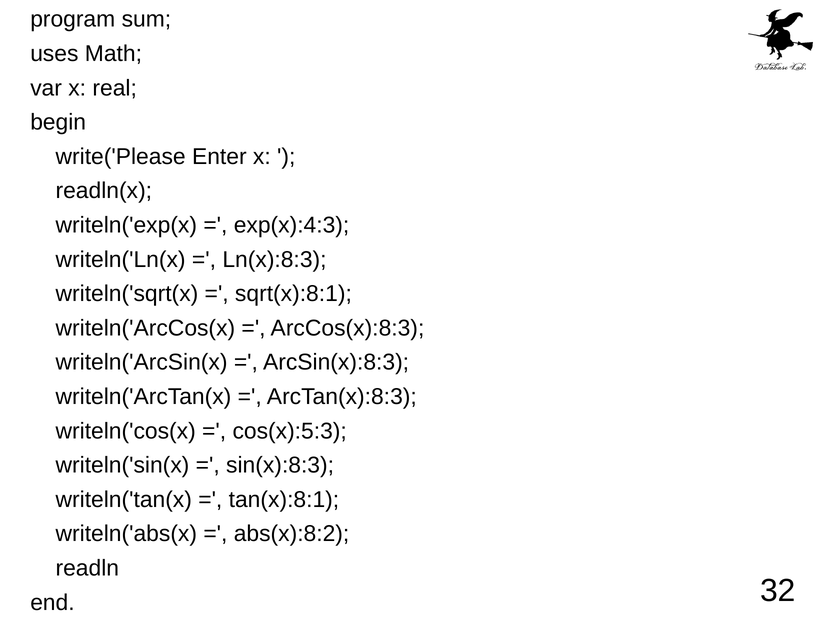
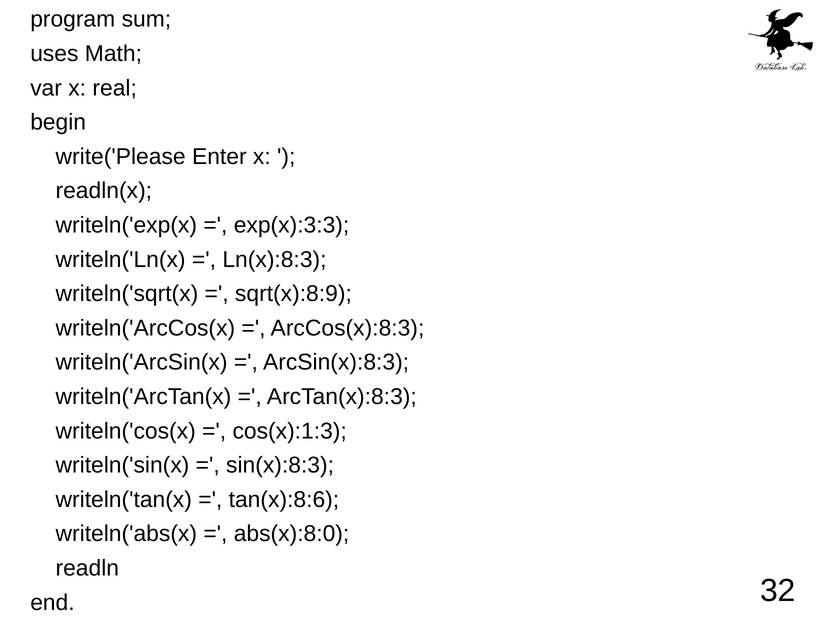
exp(x):4:3: exp(x):4:3 -> exp(x):3:3
sqrt(x):8:1: sqrt(x):8:1 -> sqrt(x):8:9
cos(x):5:3: cos(x):5:3 -> cos(x):1:3
tan(x):8:1: tan(x):8:1 -> tan(x):8:6
abs(x):8:2: abs(x):8:2 -> abs(x):8:0
